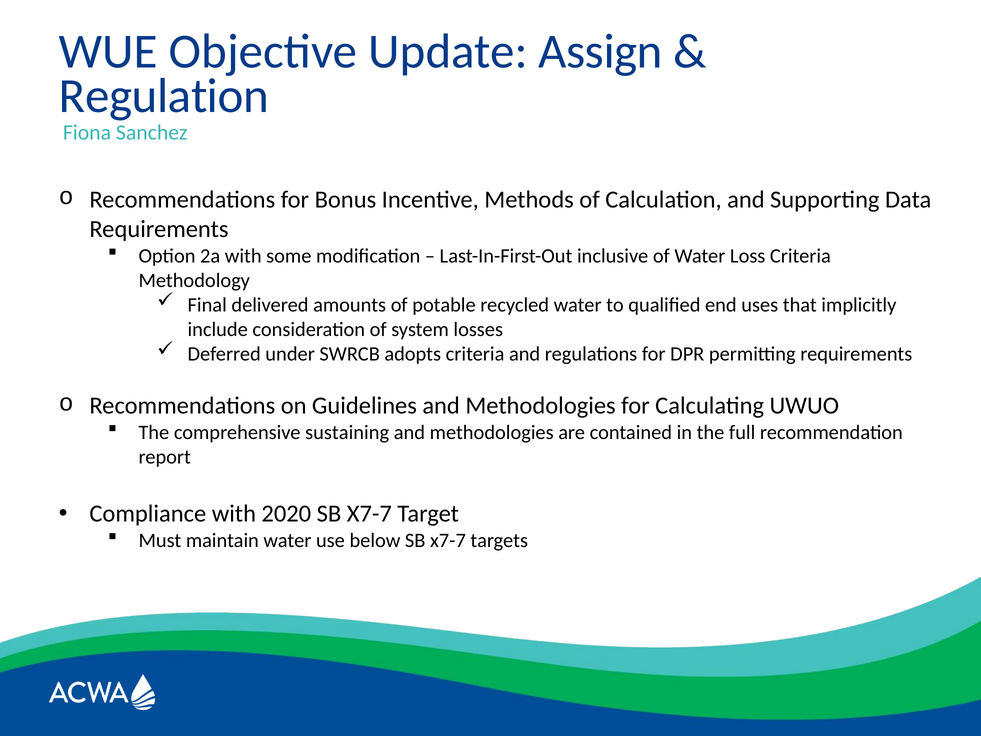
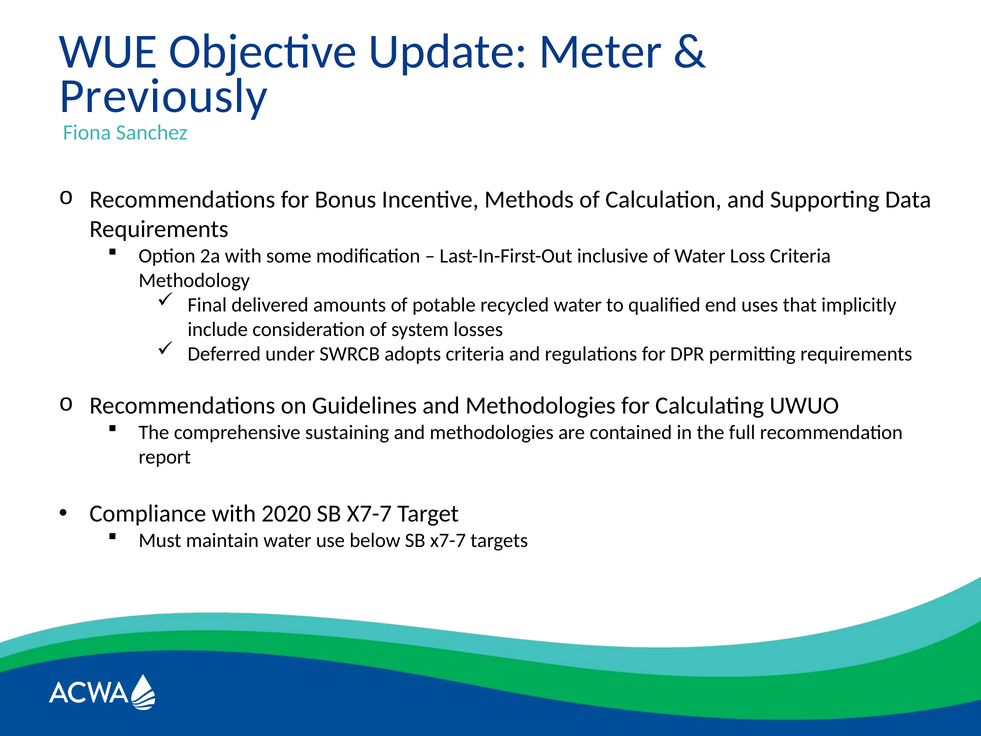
Assign: Assign -> Meter
Regulation: Regulation -> Previously
